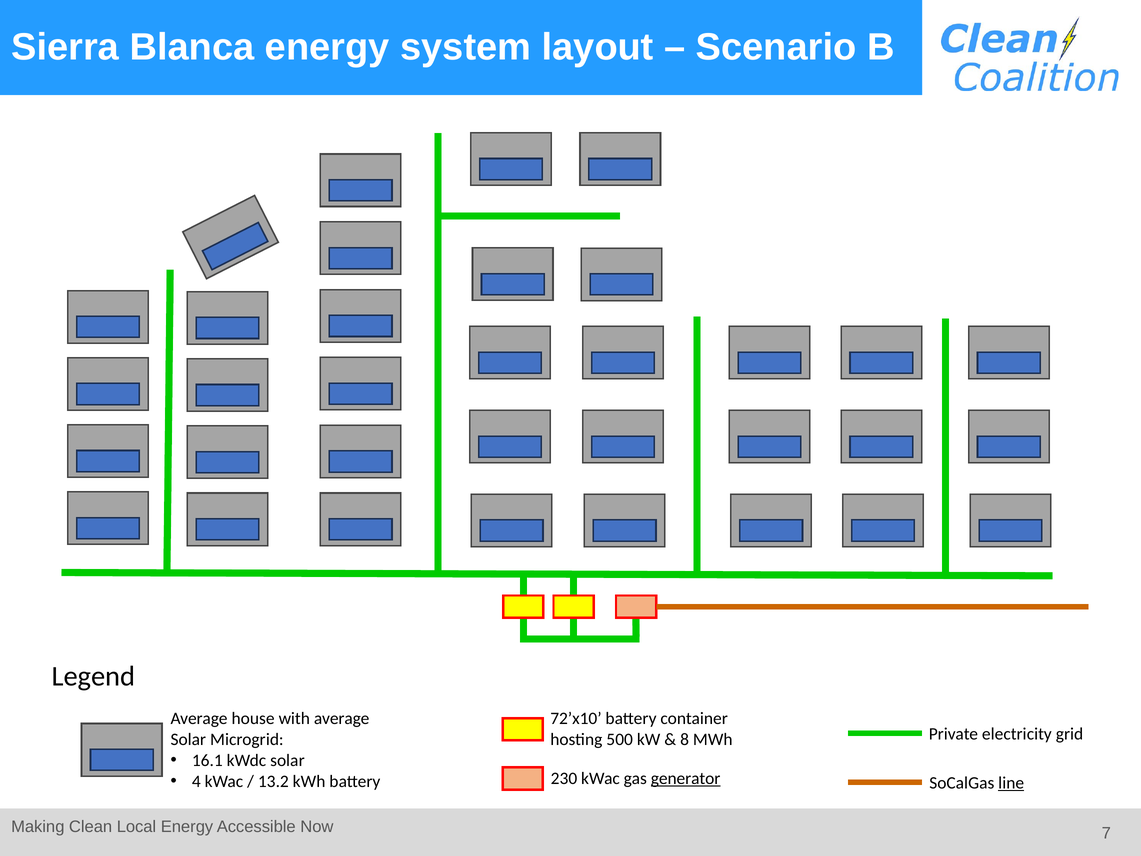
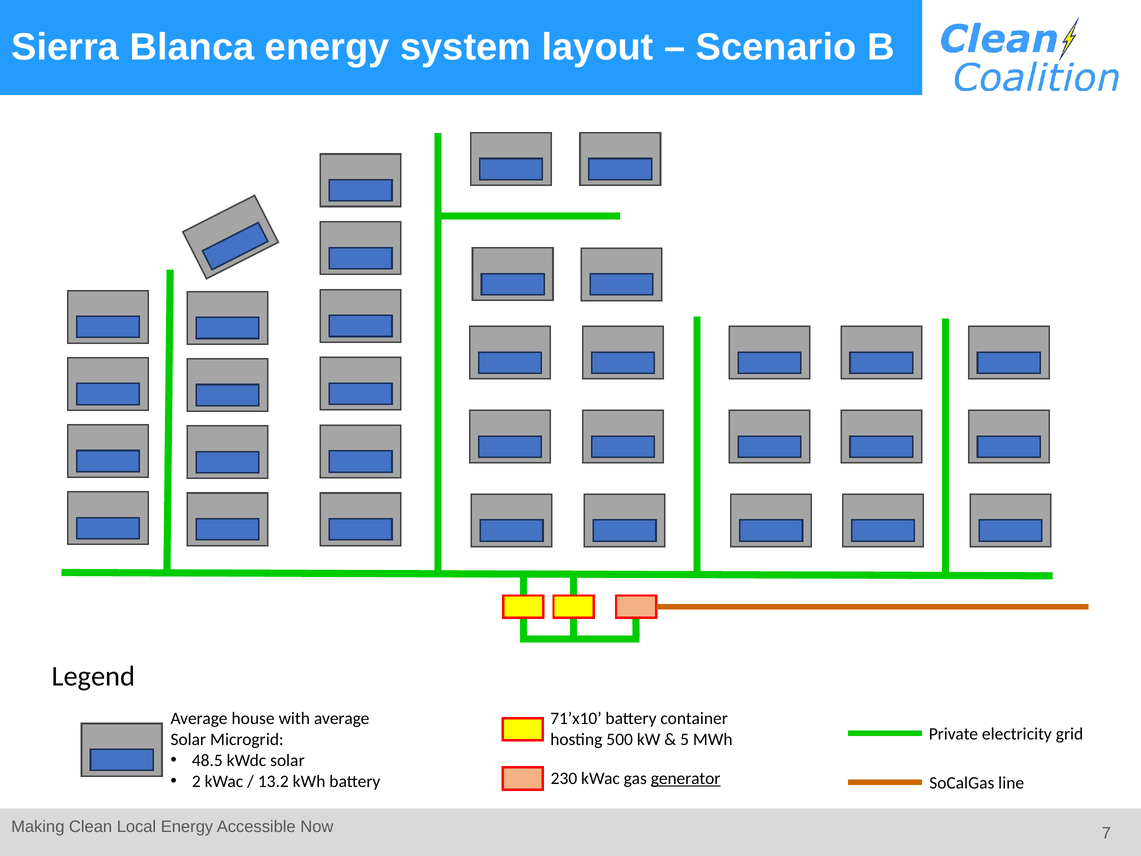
72’x10: 72’x10 -> 71’x10
8: 8 -> 5
16.1: 16.1 -> 48.5
4: 4 -> 2
line underline: present -> none
